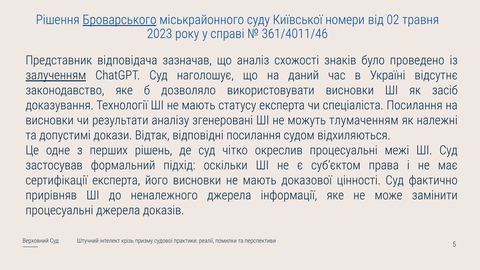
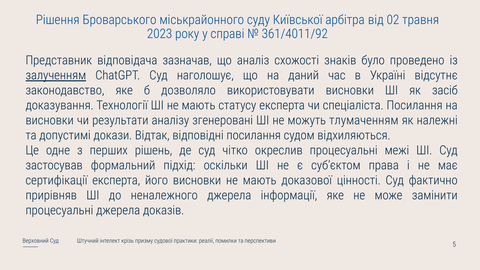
Броварського underline: present -> none
номери: номери -> арбітра
361/4011/46: 361/4011/46 -> 361/4011/92
